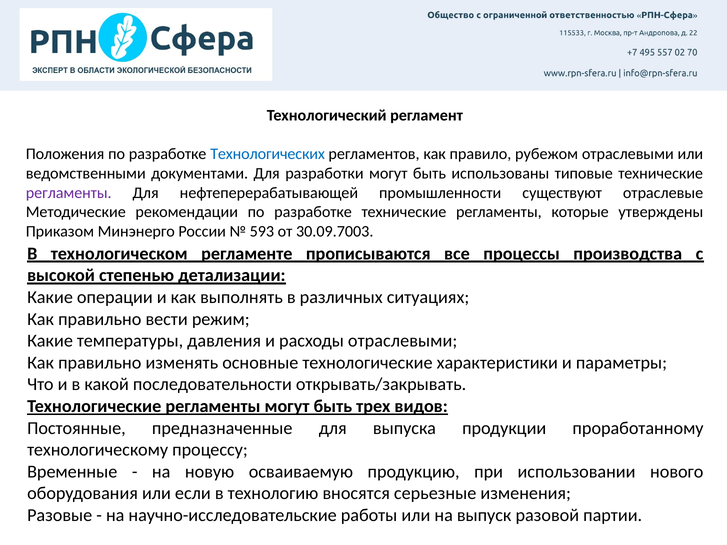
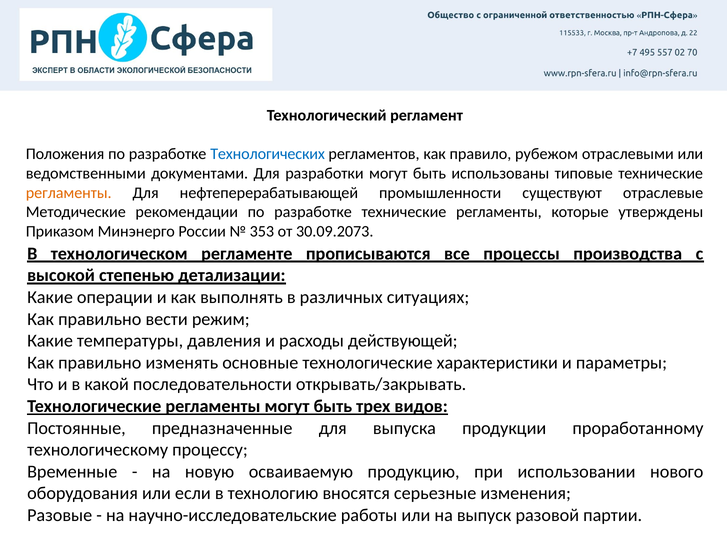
регламенты at (69, 193) colour: purple -> orange
593: 593 -> 353
30.09.7003: 30.09.7003 -> 30.09.2073
расходы отраслевыми: отраслевыми -> действующей
